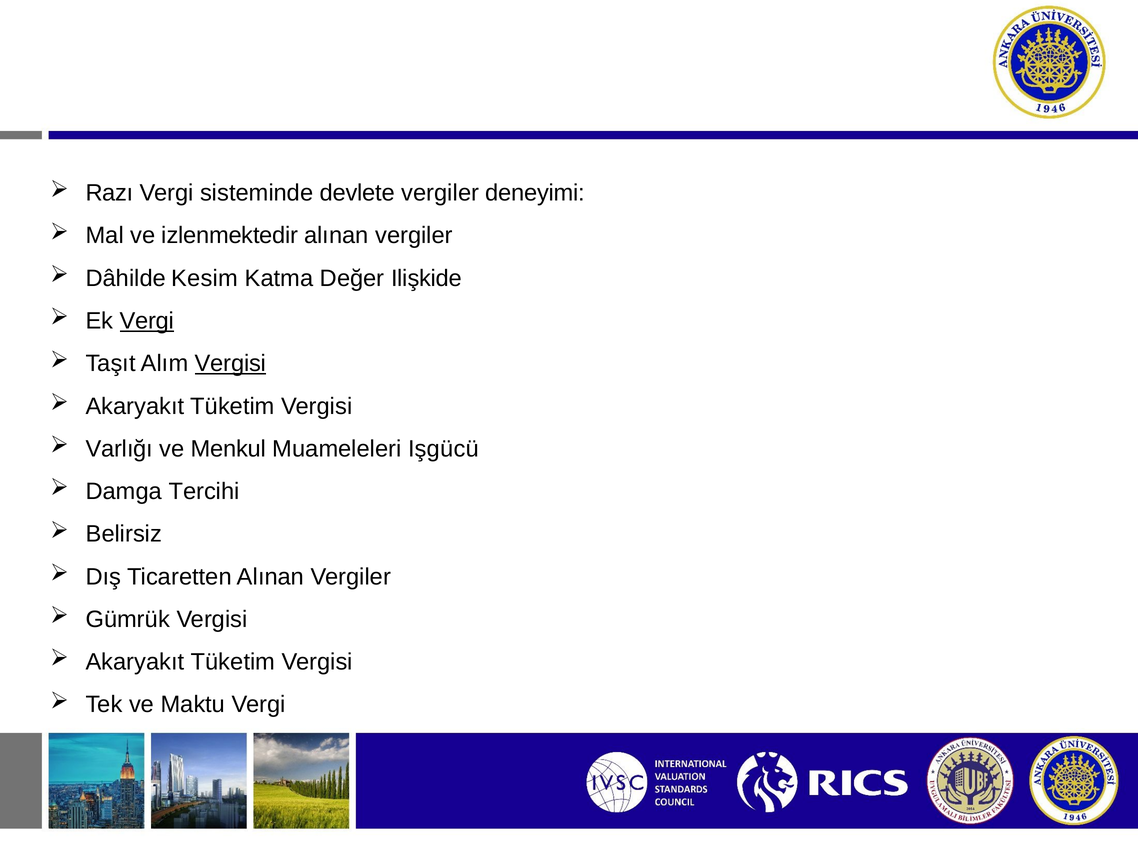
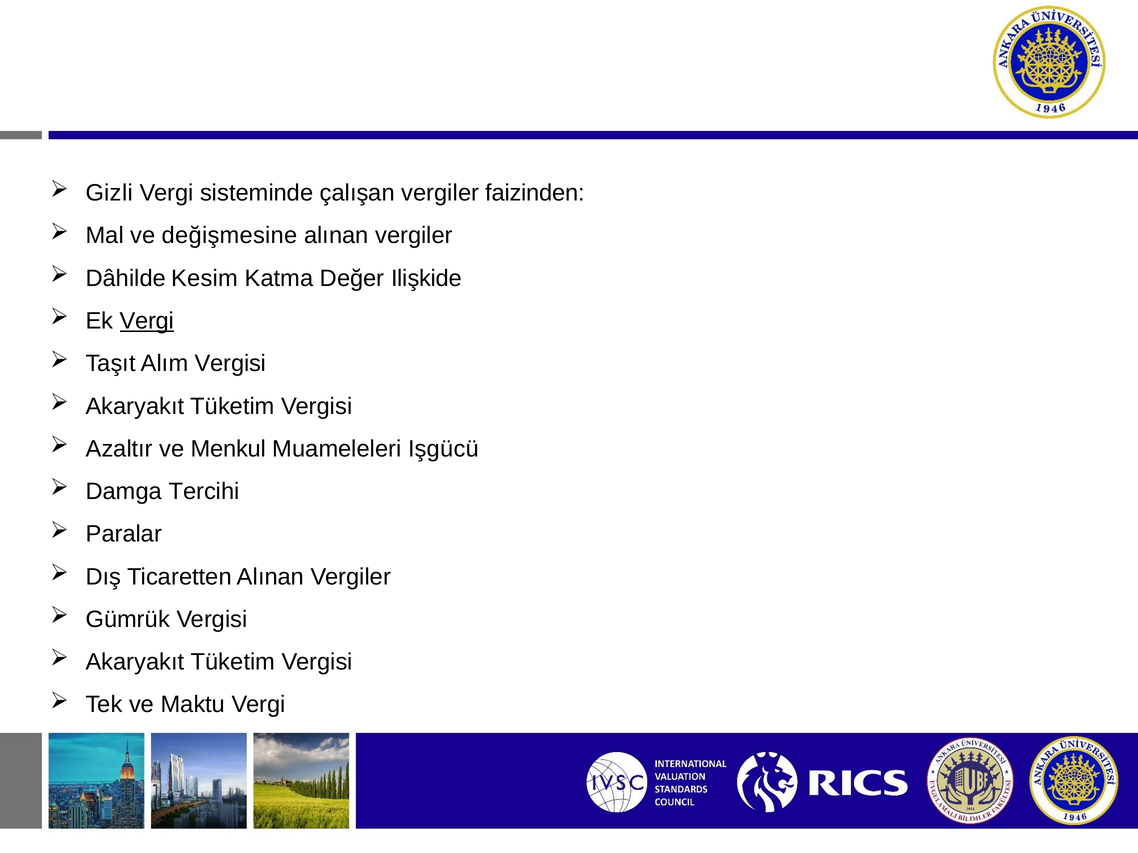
Razı: Razı -> Gizli
devlete: devlete -> çalışan
deneyimi: deneyimi -> faizinden
izlenmektedir: izlenmektedir -> değişmesine
Vergisi at (230, 364) underline: present -> none
Varlığı: Varlığı -> Azaltır
Belirsiz: Belirsiz -> Paralar
